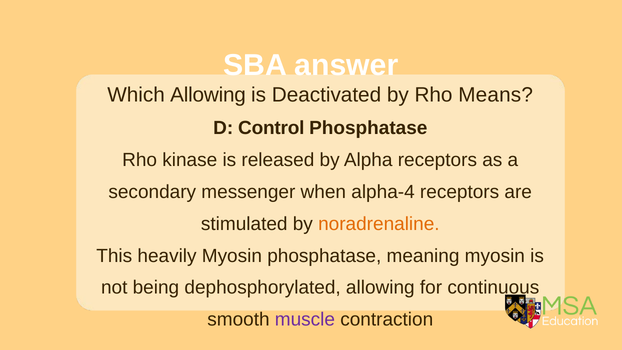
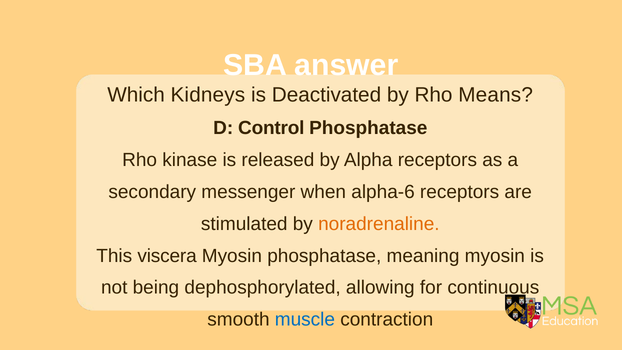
Which Allowing: Allowing -> Kidneys
alpha-4: alpha-4 -> alpha-6
heavily: heavily -> viscera
muscle colour: purple -> blue
